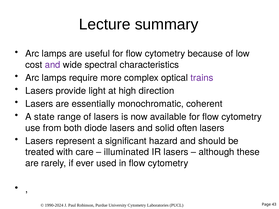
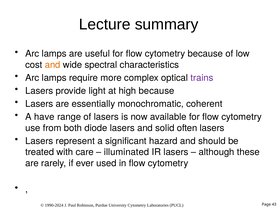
and at (53, 65) colour: purple -> orange
high direction: direction -> because
state: state -> have
